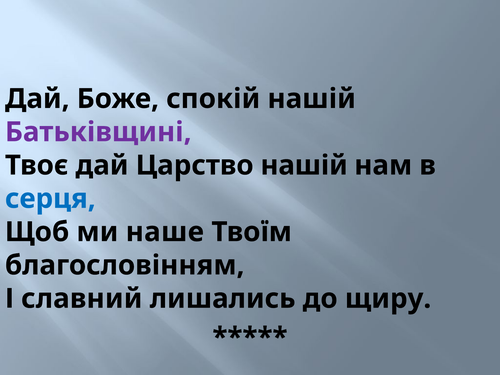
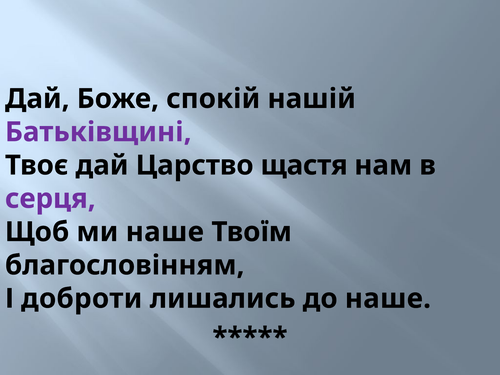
Царство нашій: нашій -> щастя
серця colour: blue -> purple
славний: славний -> доброти
до щиру: щиру -> наше
